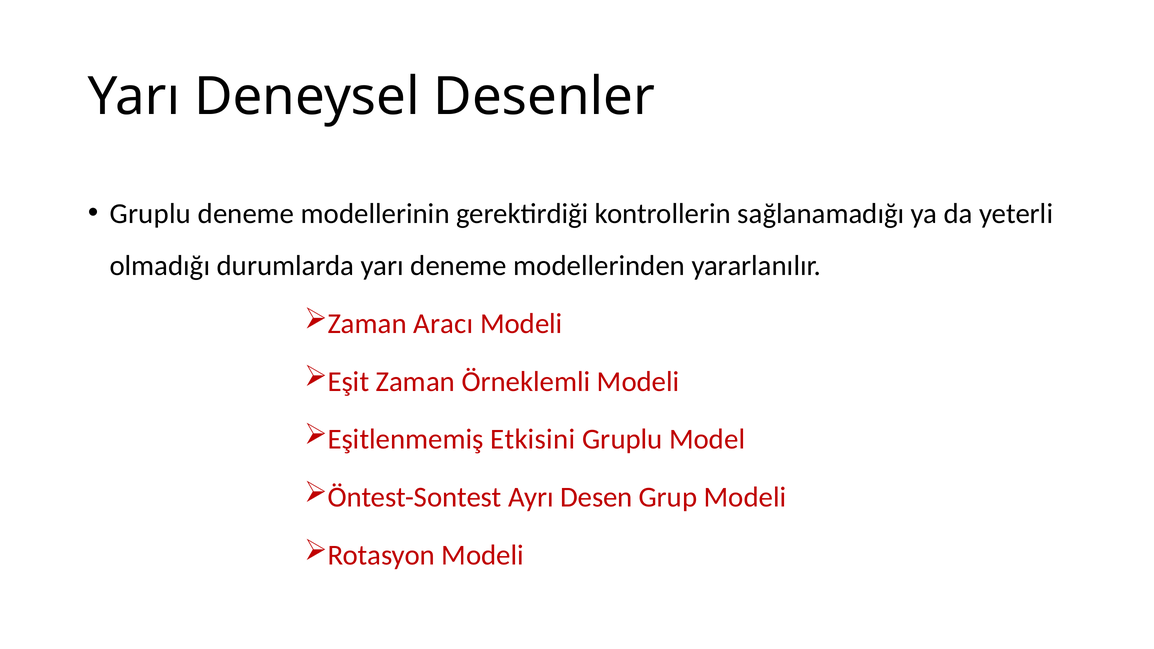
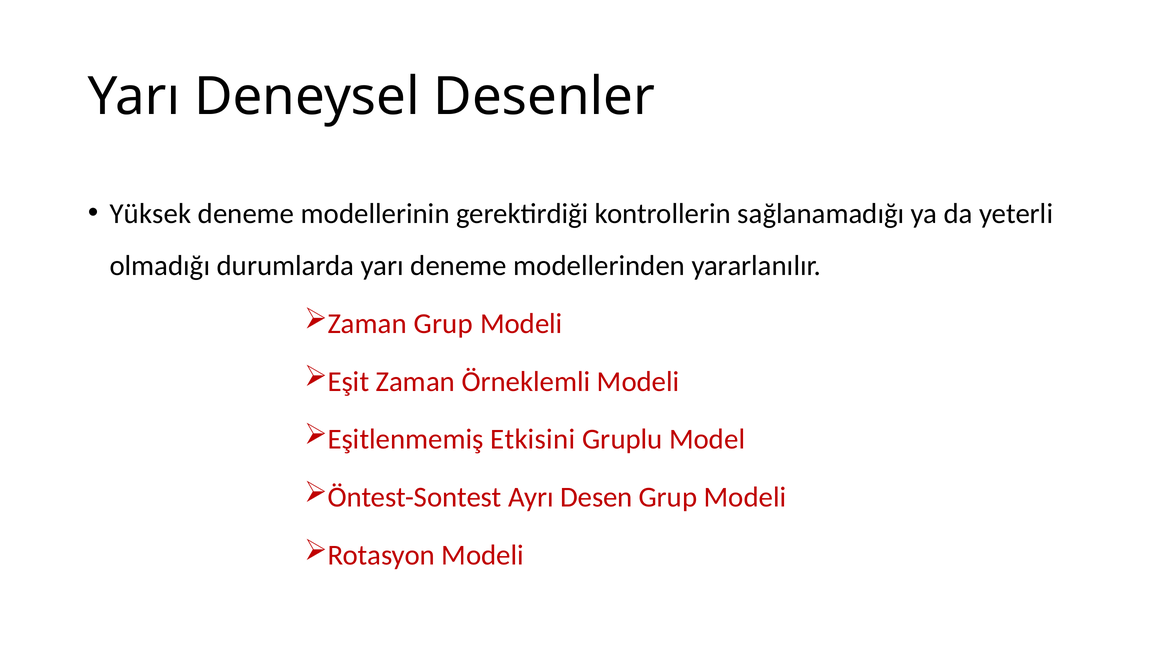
Gruplu at (150, 214): Gruplu -> Yüksek
Zaman Aracı: Aracı -> Grup
